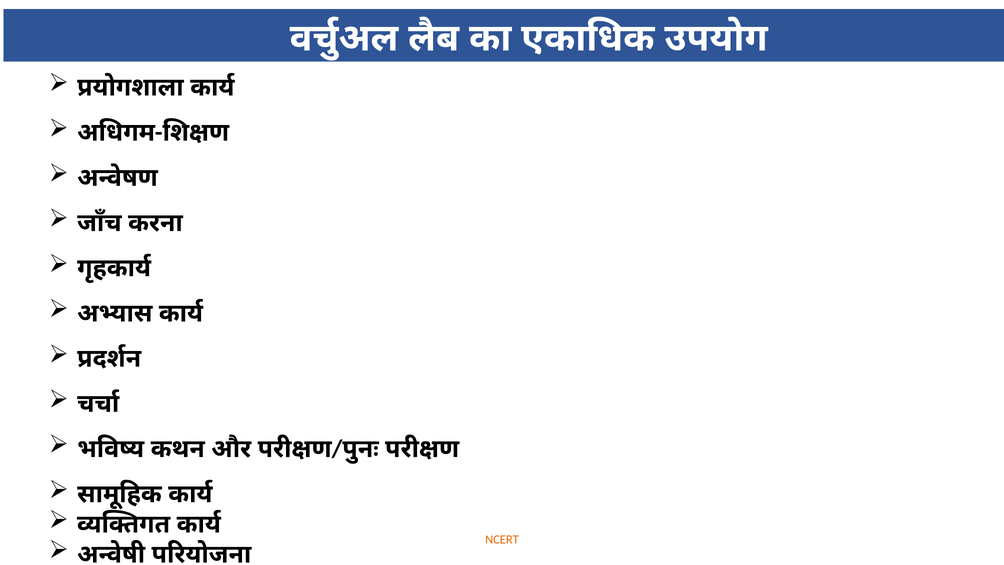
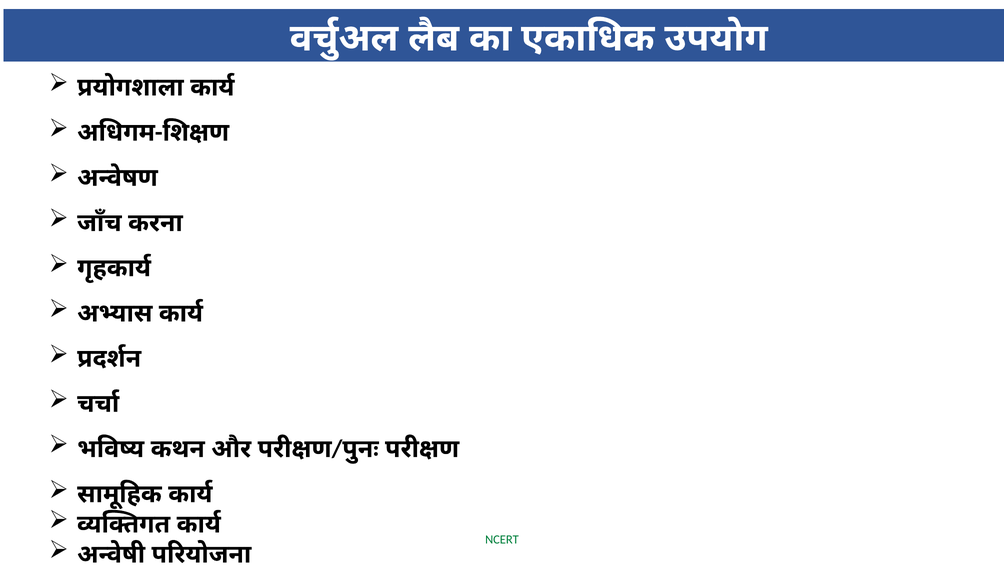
NCERT colour: orange -> green
